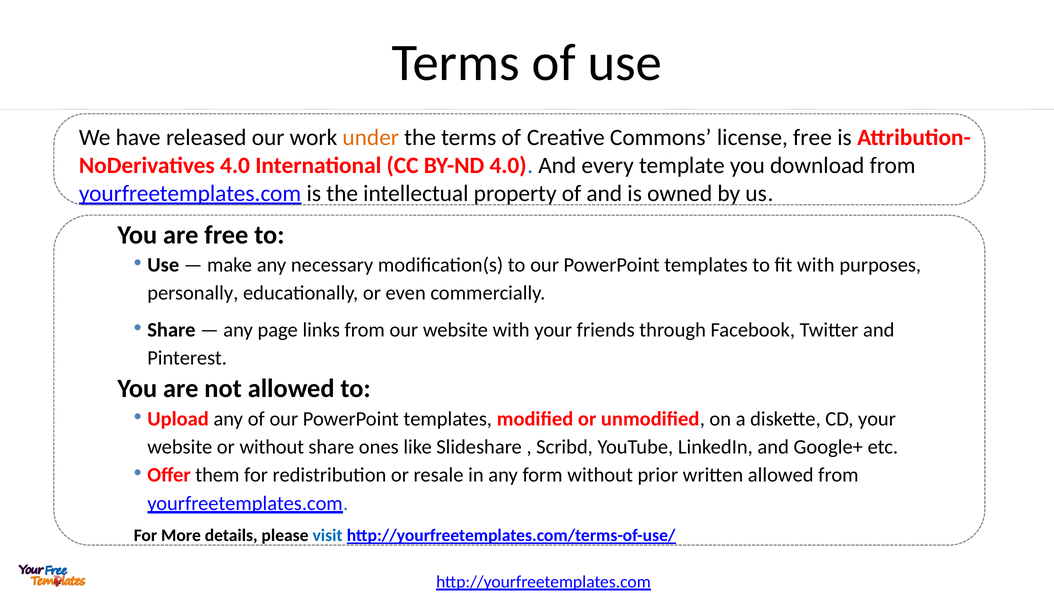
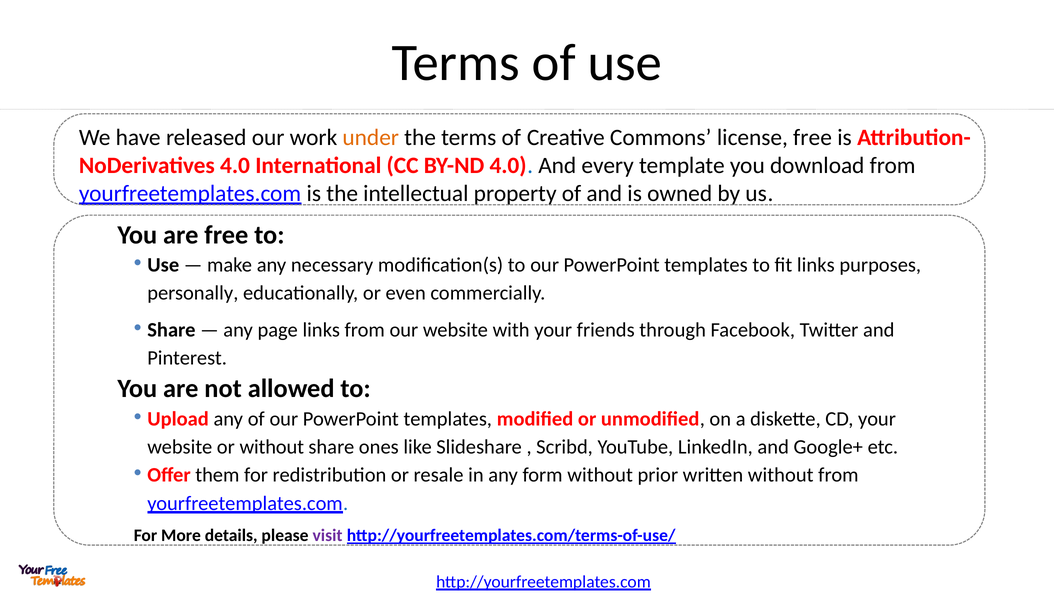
fit with: with -> links
written allowed: allowed -> without
visit colour: blue -> purple
